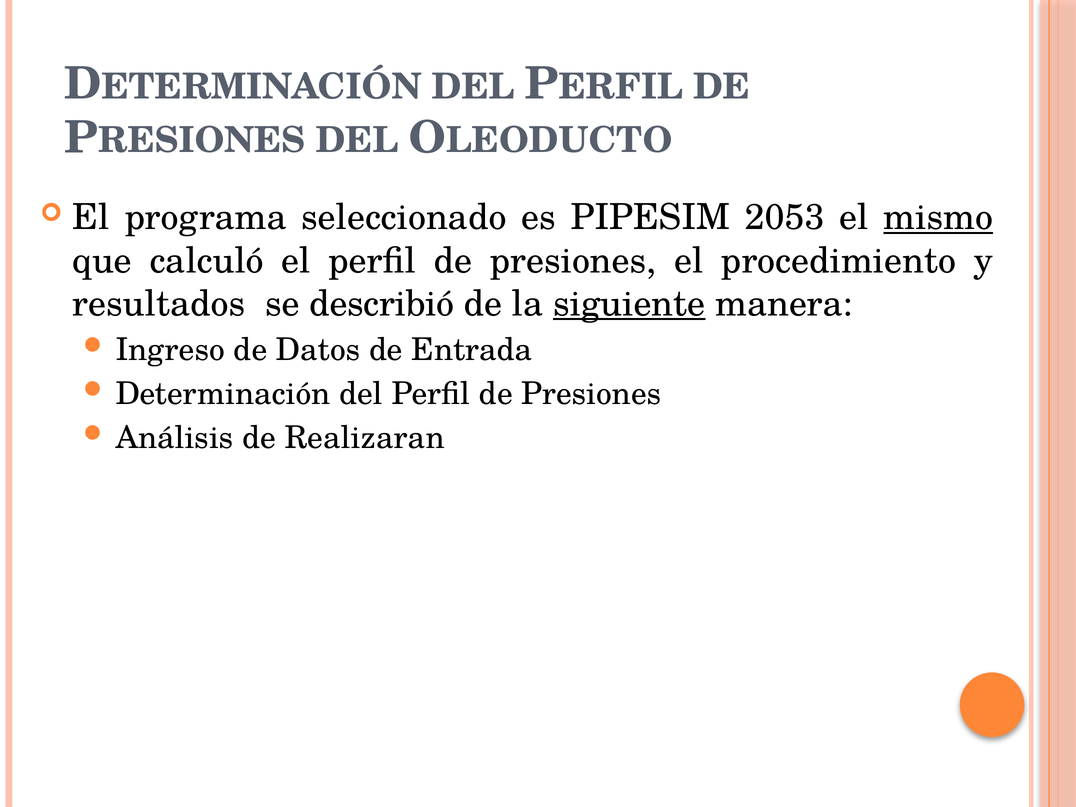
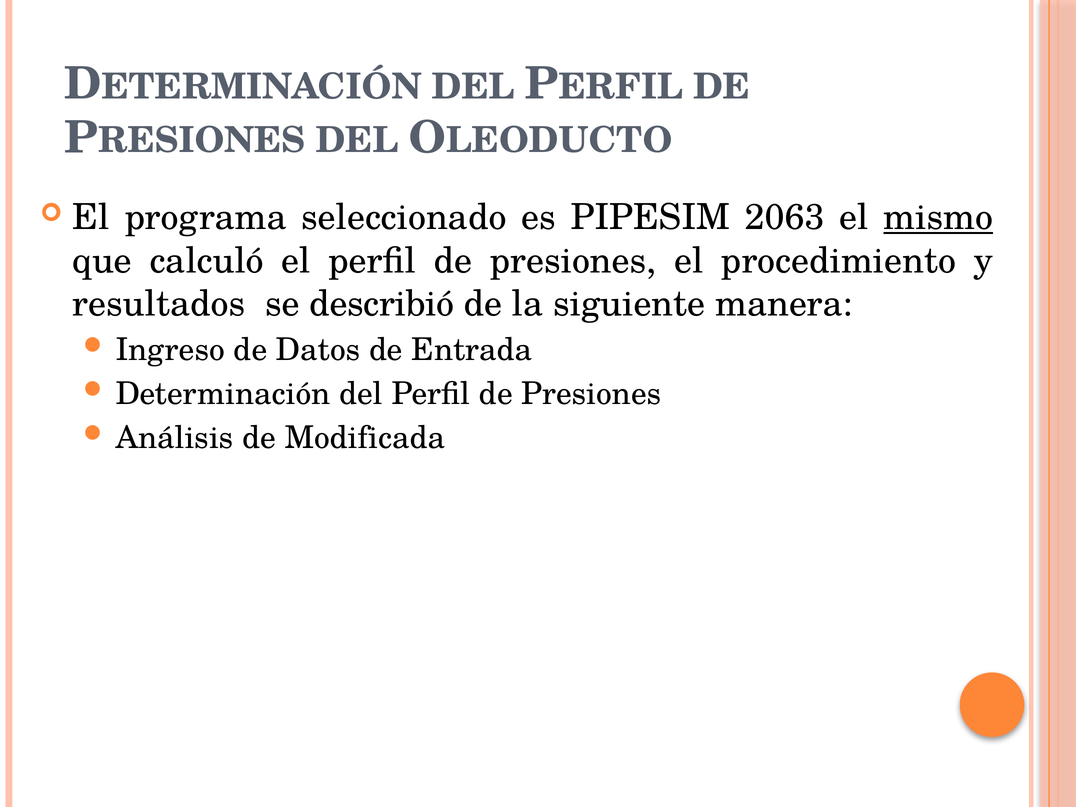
2053: 2053 -> 2063
siguiente underline: present -> none
Realizaran: Realizaran -> Modificada
